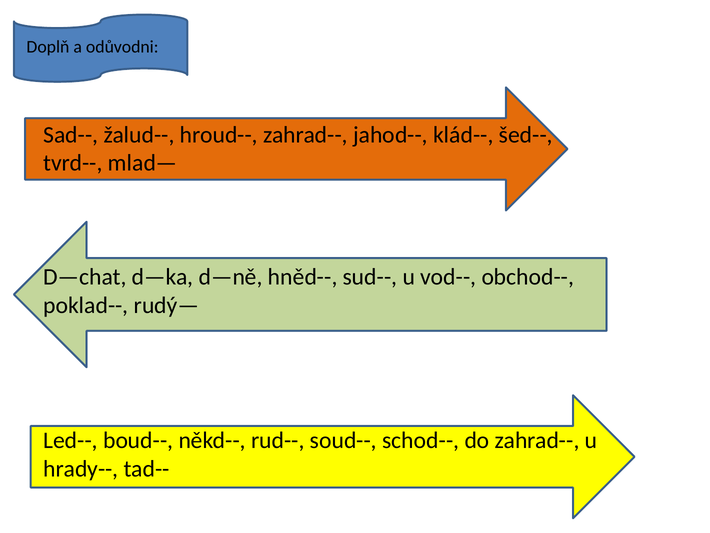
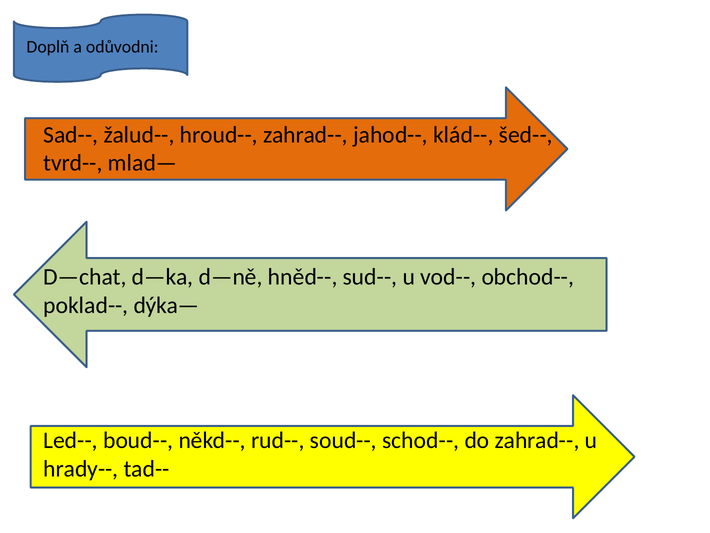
rudý—: rudý— -> dýka—
